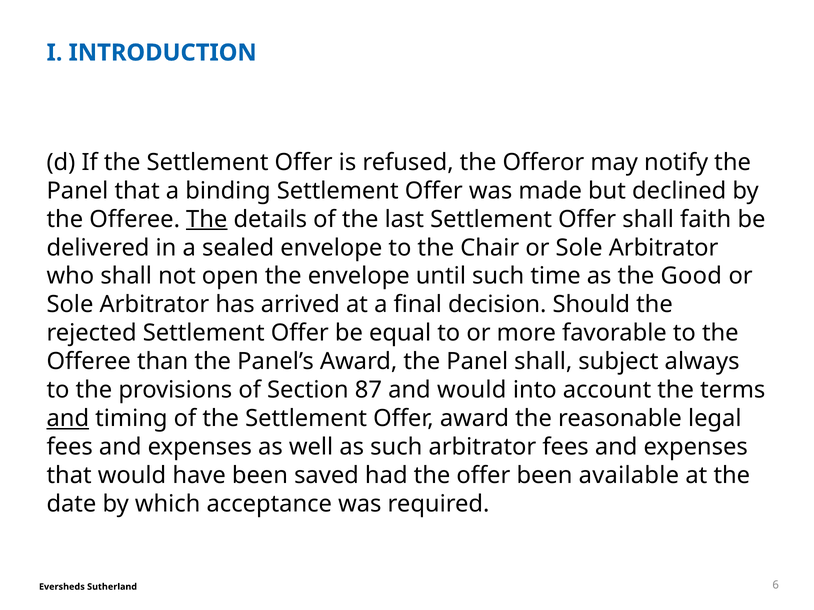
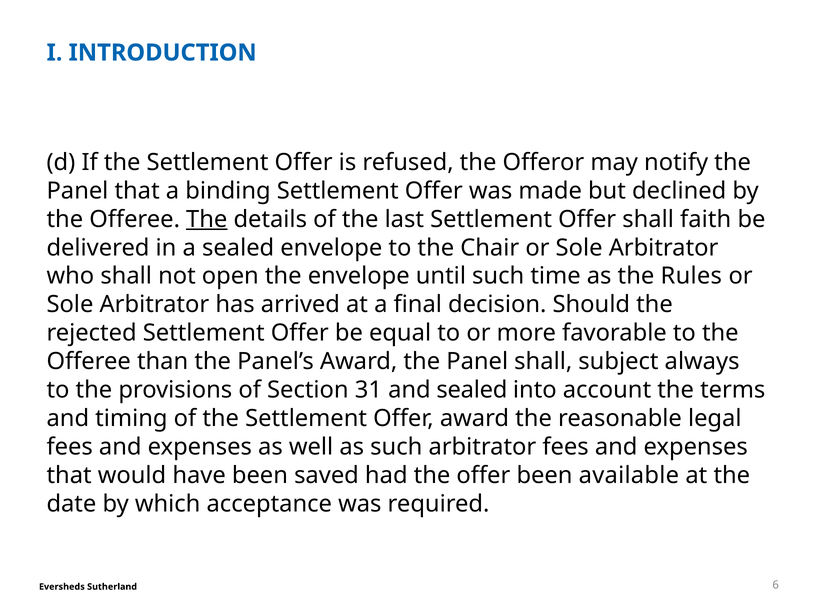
Good: Good -> Rules
87: 87 -> 31
and would: would -> sealed
and at (68, 419) underline: present -> none
